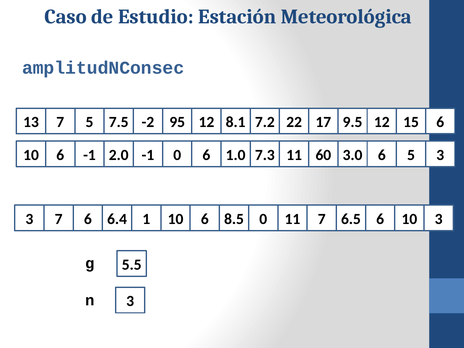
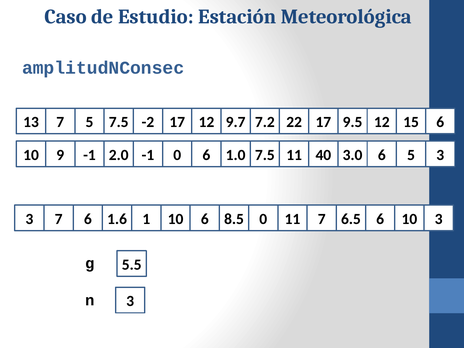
-2 95: 95 -> 17
8.1: 8.1 -> 9.7
6 at (60, 155): 6 -> 9
1.0 7.3: 7.3 -> 7.5
60: 60 -> 40
6.4: 6.4 -> 1.6
